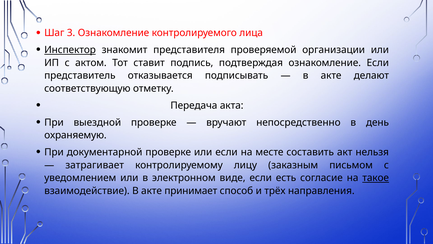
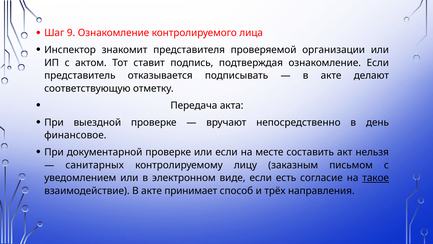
3: 3 -> 9
Инспектор underline: present -> none
охраняемую: охраняемую -> финансовое
затрагивает: затрагивает -> санитарных
